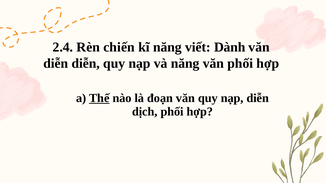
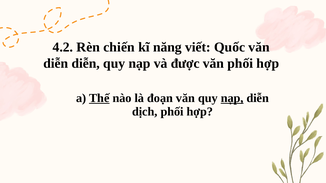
2.4: 2.4 -> 4.2
Dành: Dành -> Quốc
và năng: năng -> được
nạp at (232, 98) underline: none -> present
